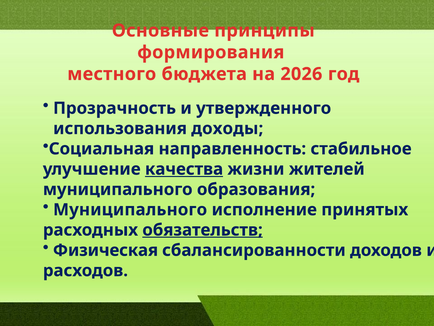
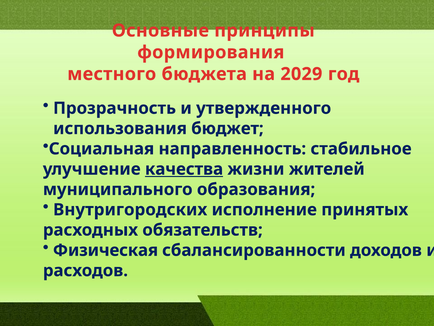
2026: 2026 -> 2029
доходы: доходы -> бюджет
Муниципального at (130, 209): Муниципального -> Внутригородских
обязательств underline: present -> none
